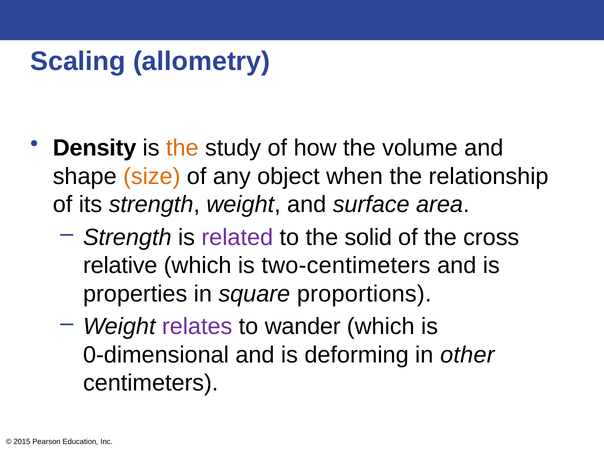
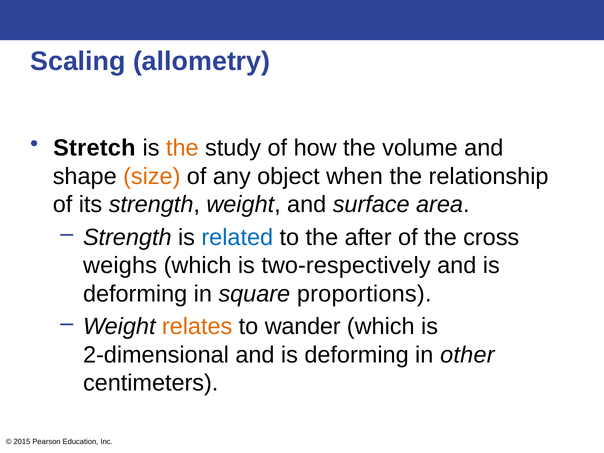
Density: Density -> Stretch
related colour: purple -> blue
solid: solid -> after
relative: relative -> weighs
two-centimeters: two-centimeters -> two-respectively
properties at (135, 294): properties -> deforming
relates colour: purple -> orange
0-dimensional: 0-dimensional -> 2-dimensional
